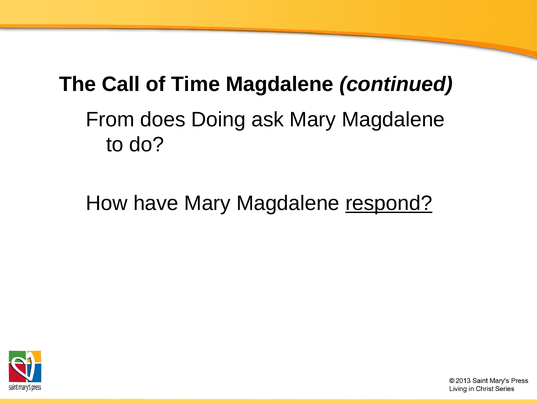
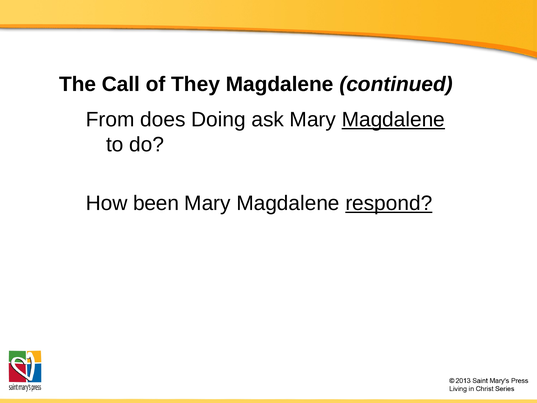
Time: Time -> They
Magdalene at (393, 120) underline: none -> present
have: have -> been
